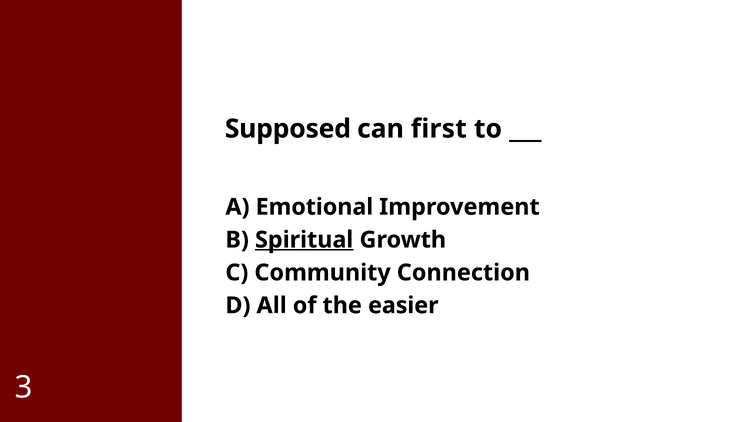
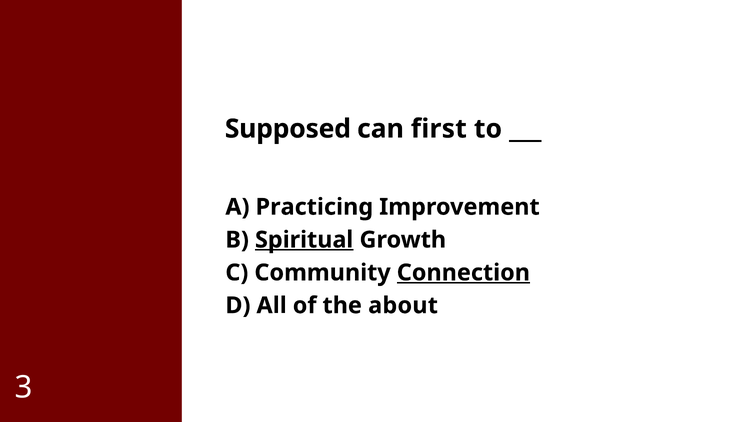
Emotional: Emotional -> Practicing
Connection underline: none -> present
easier: easier -> about
